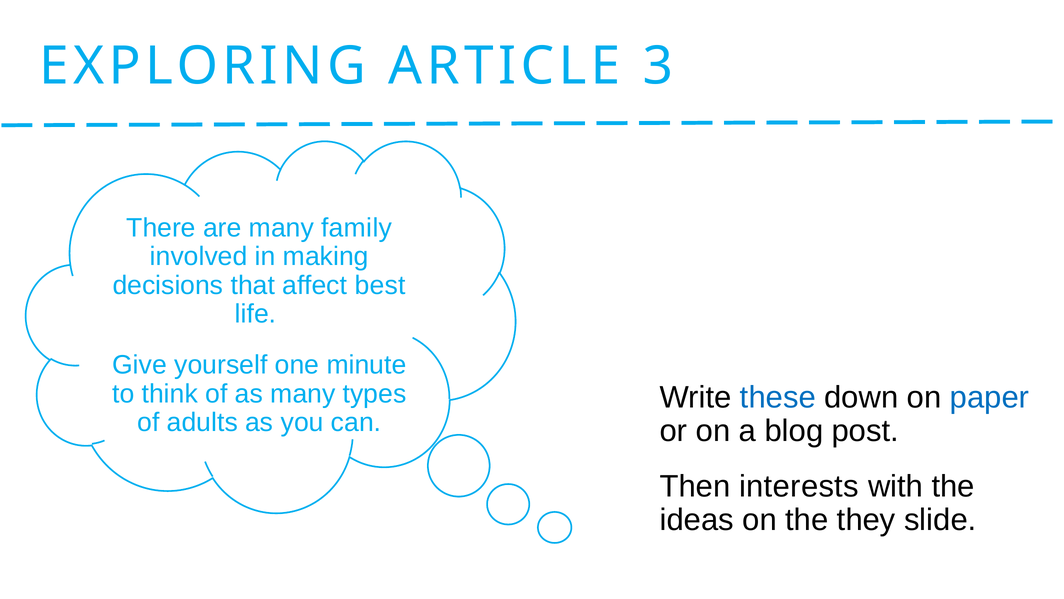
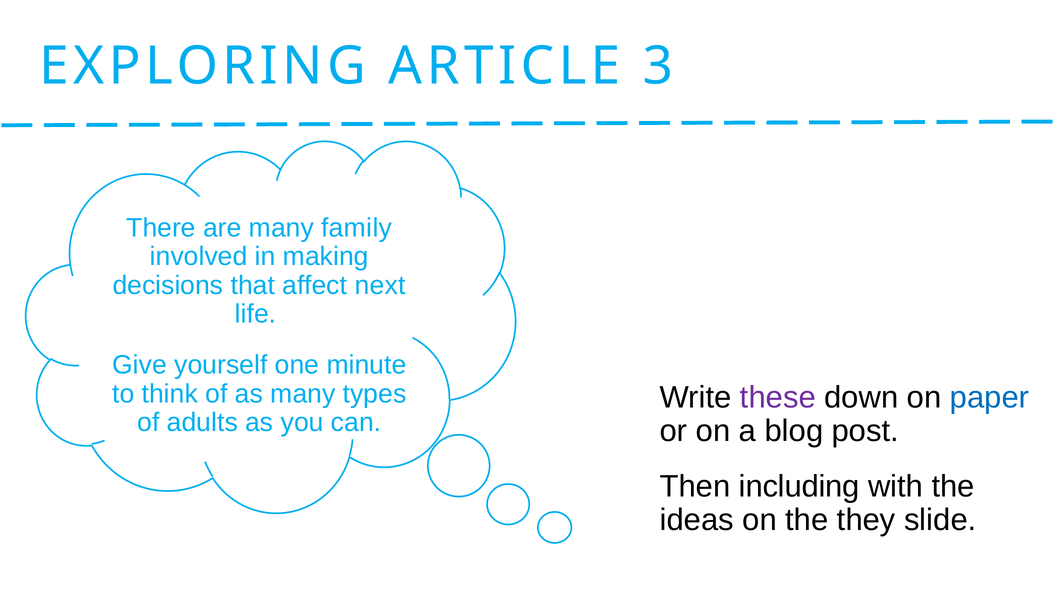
best: best -> next
these colour: blue -> purple
interests: interests -> including
